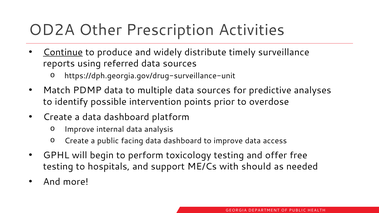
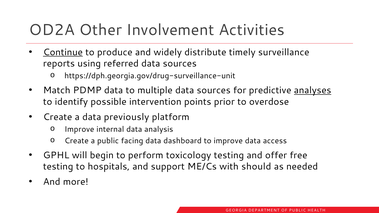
Prescription: Prescription -> Involvement
analyses underline: none -> present
a data dashboard: dashboard -> previously
